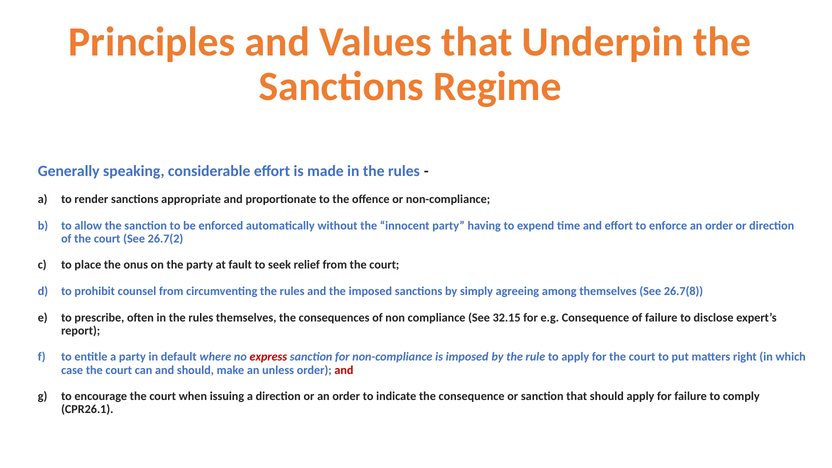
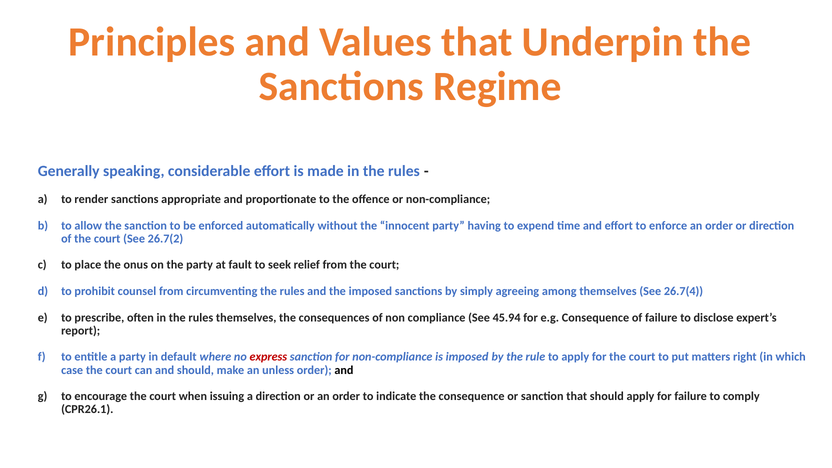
26.7(8: 26.7(8 -> 26.7(4
32.15: 32.15 -> 45.94
and at (344, 370) colour: red -> black
